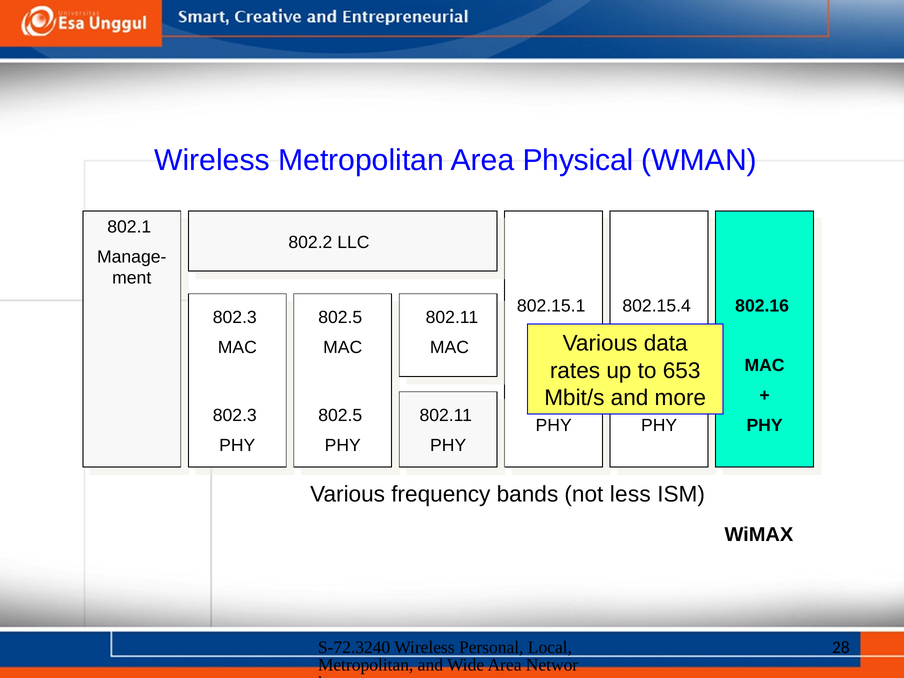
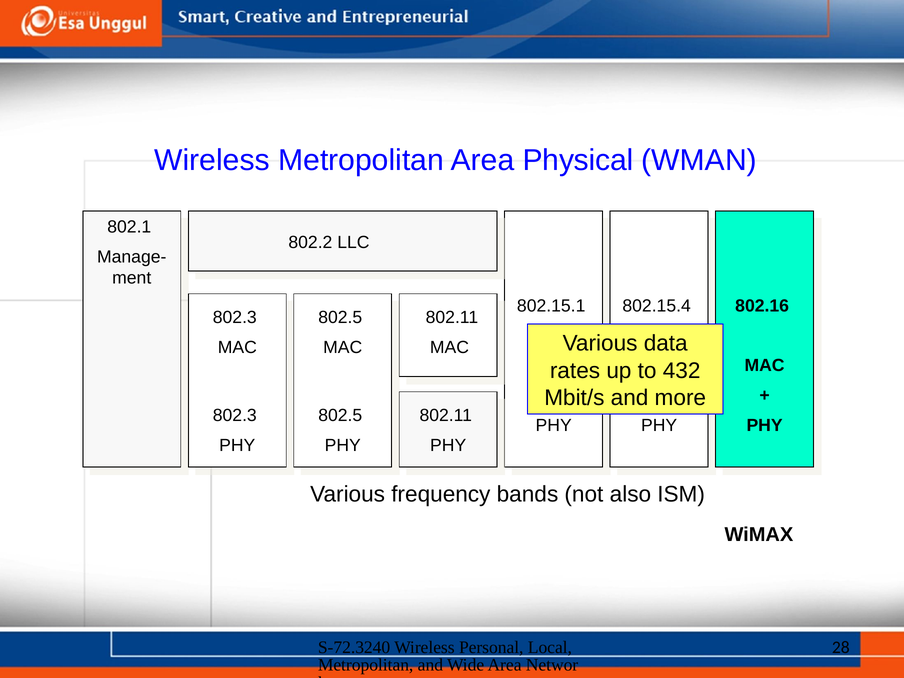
653: 653 -> 432
less: less -> also
